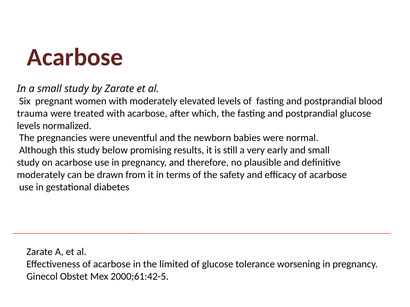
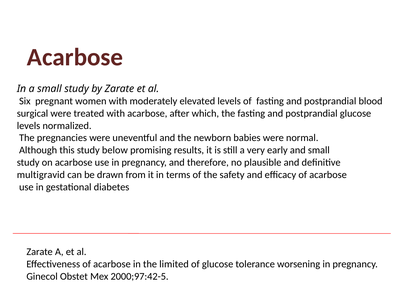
trauma: trauma -> surgical
moderately at (41, 175): moderately -> multigravid
2000;61:42-5: 2000;61:42-5 -> 2000;97:42-5
